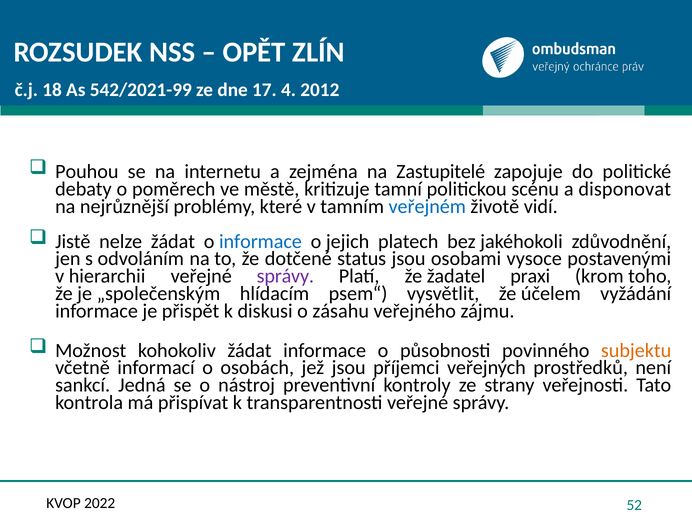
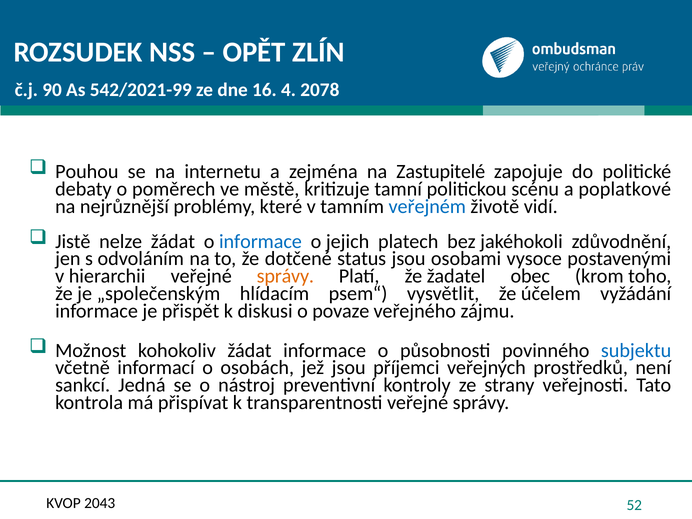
18: 18 -> 90
17: 17 -> 16
2012: 2012 -> 2078
disponovat: disponovat -> poplatkové
správy at (285, 276) colour: purple -> orange
praxi: praxi -> obec
zásahu: zásahu -> povaze
subjektu colour: orange -> blue
2022: 2022 -> 2043
